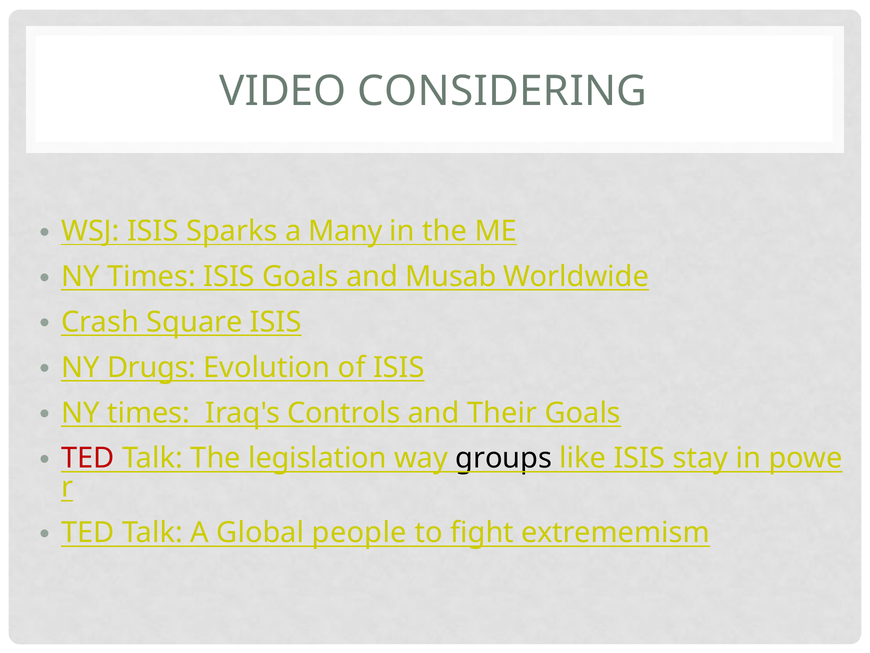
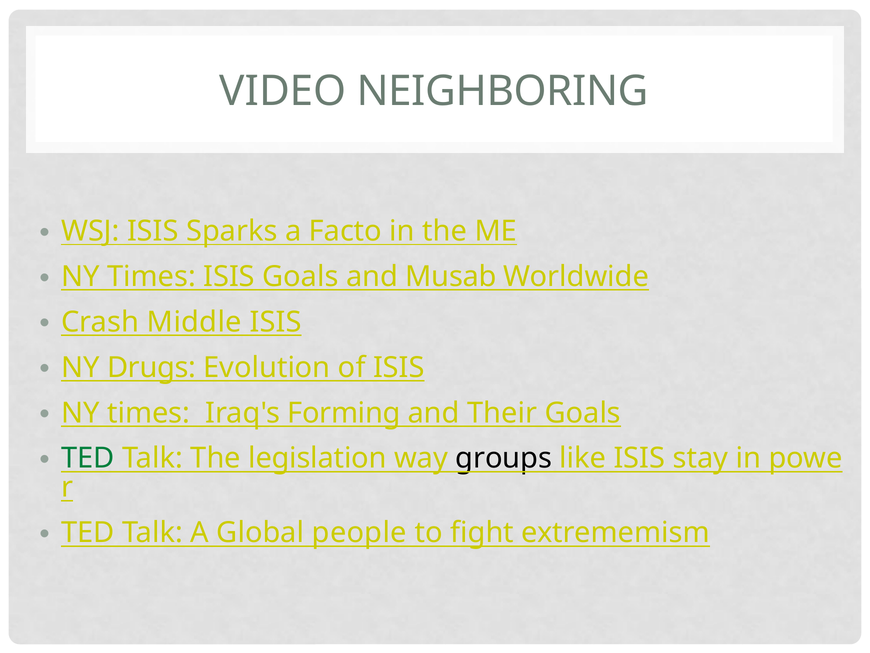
CONSIDERING: CONSIDERING -> NEIGHBORING
Many: Many -> Facto
Square: Square -> Middle
Controls: Controls -> Forming
TED at (88, 458) colour: red -> green
